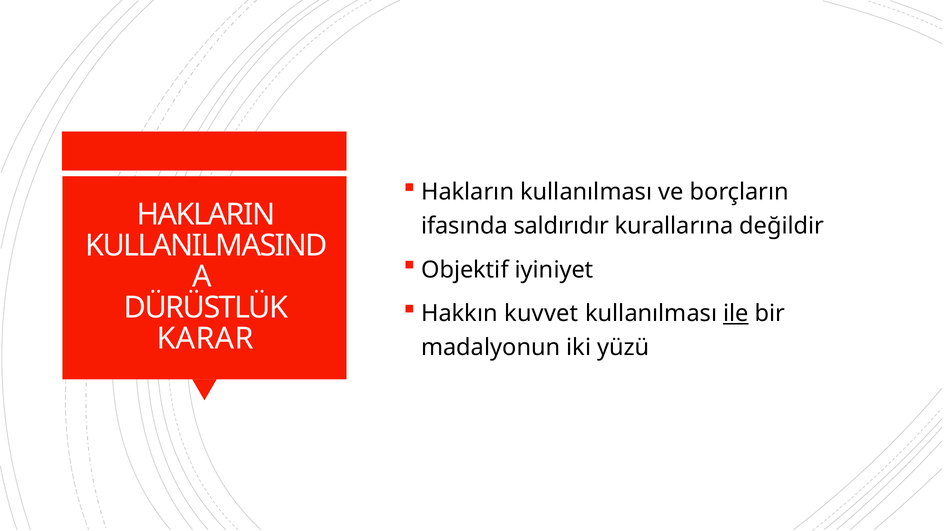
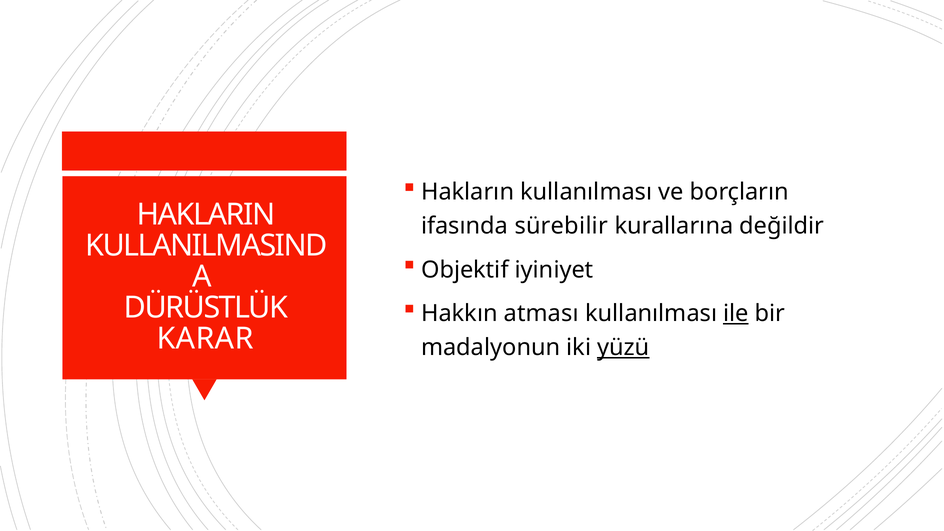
saldırıdır: saldırıdır -> sürebilir
kuvvet: kuvvet -> atması
yüzü underline: none -> present
